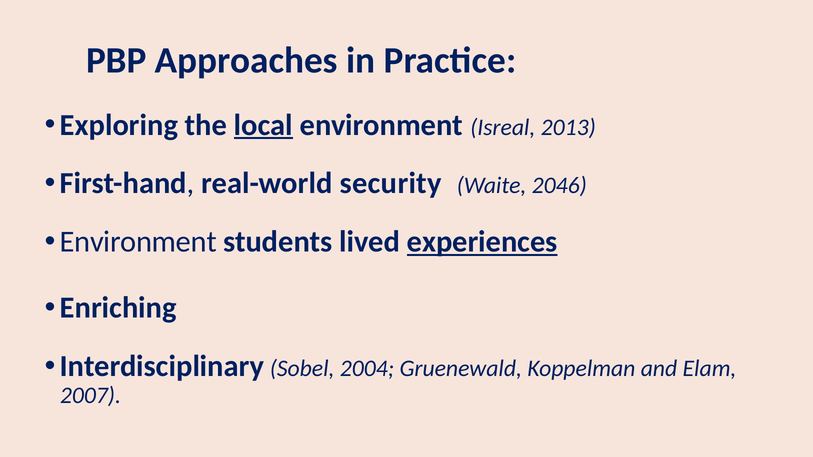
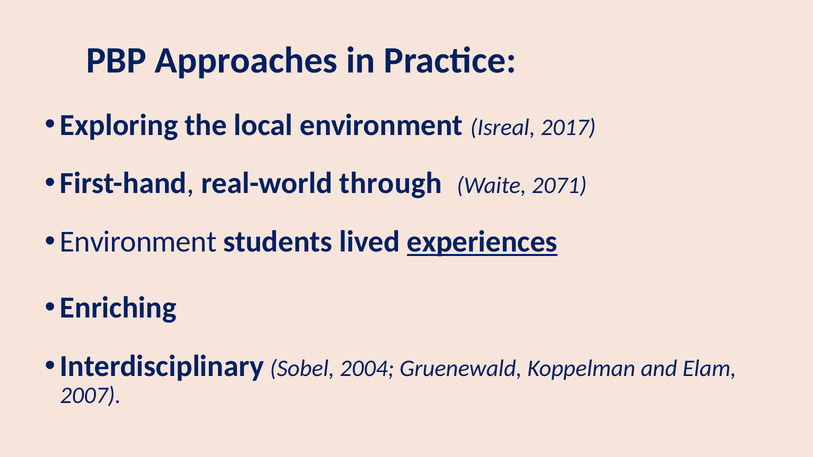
local underline: present -> none
2013: 2013 -> 2017
security: security -> through
2046: 2046 -> 2071
